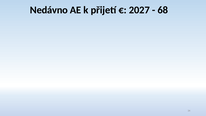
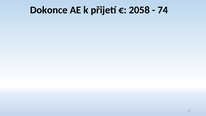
Nedávno: Nedávno -> Dokonce
2027: 2027 -> 2058
68: 68 -> 74
